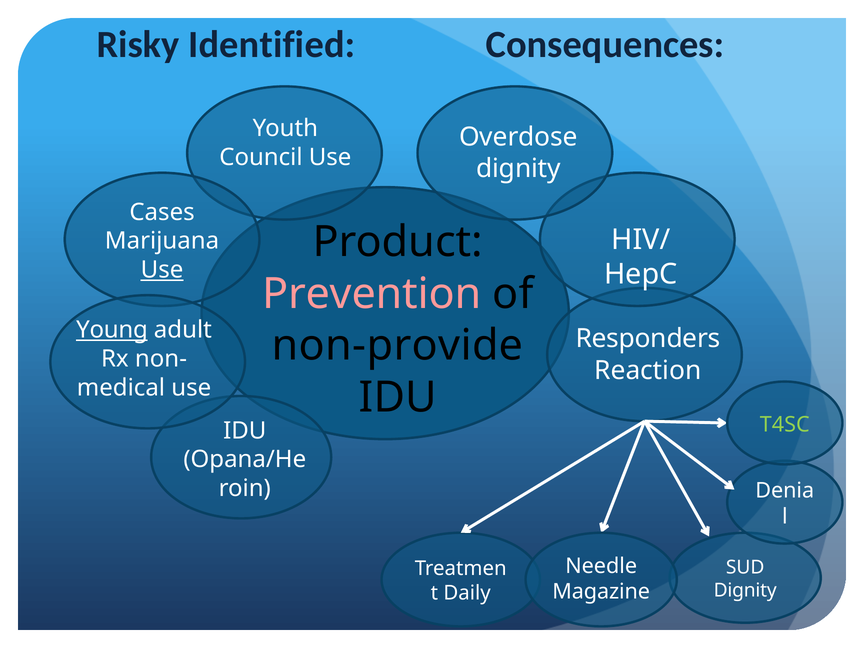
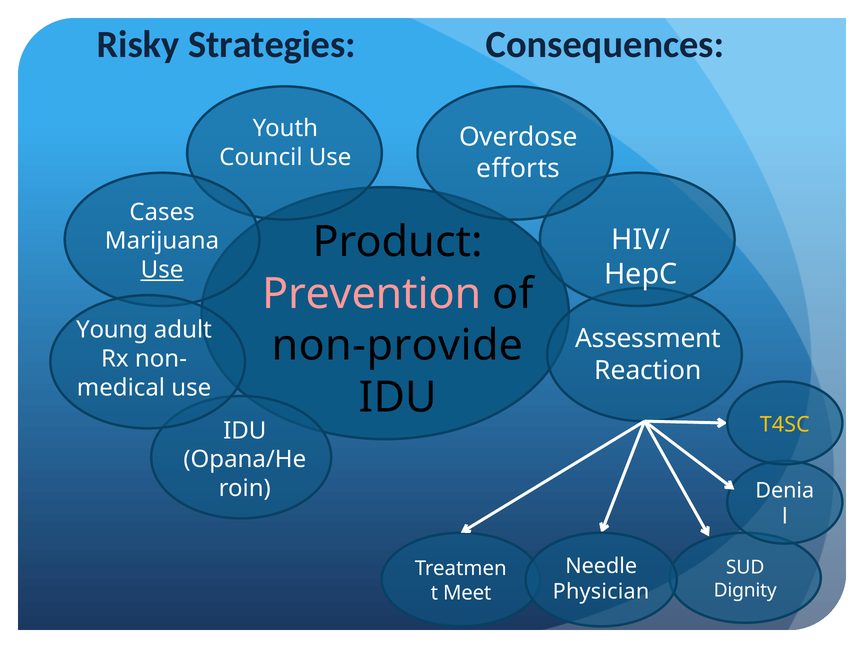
Identified: Identified -> Strategies
dignity at (518, 169): dignity -> efforts
Young underline: present -> none
Responders: Responders -> Assessment
T4SC colour: light green -> yellow
Magazine: Magazine -> Physician
Daily: Daily -> Meet
